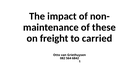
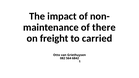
these: these -> there
